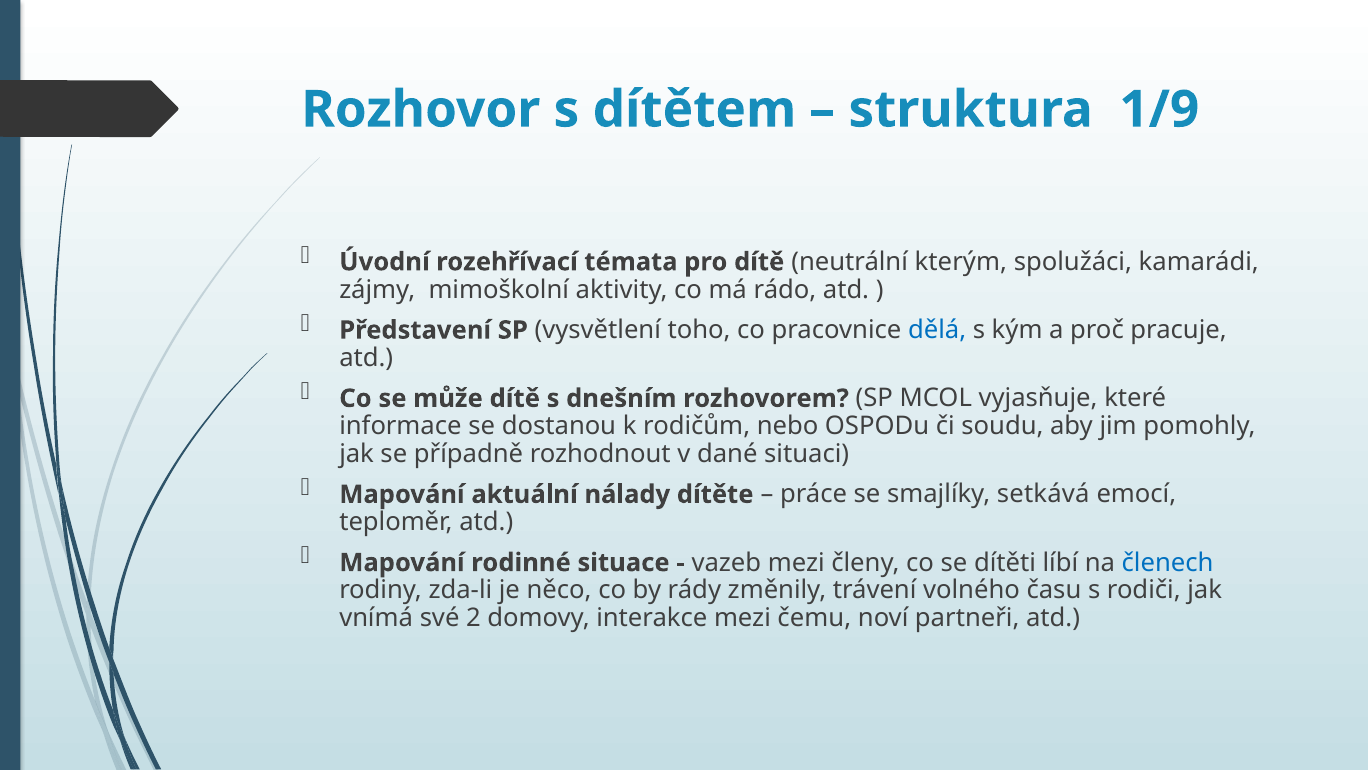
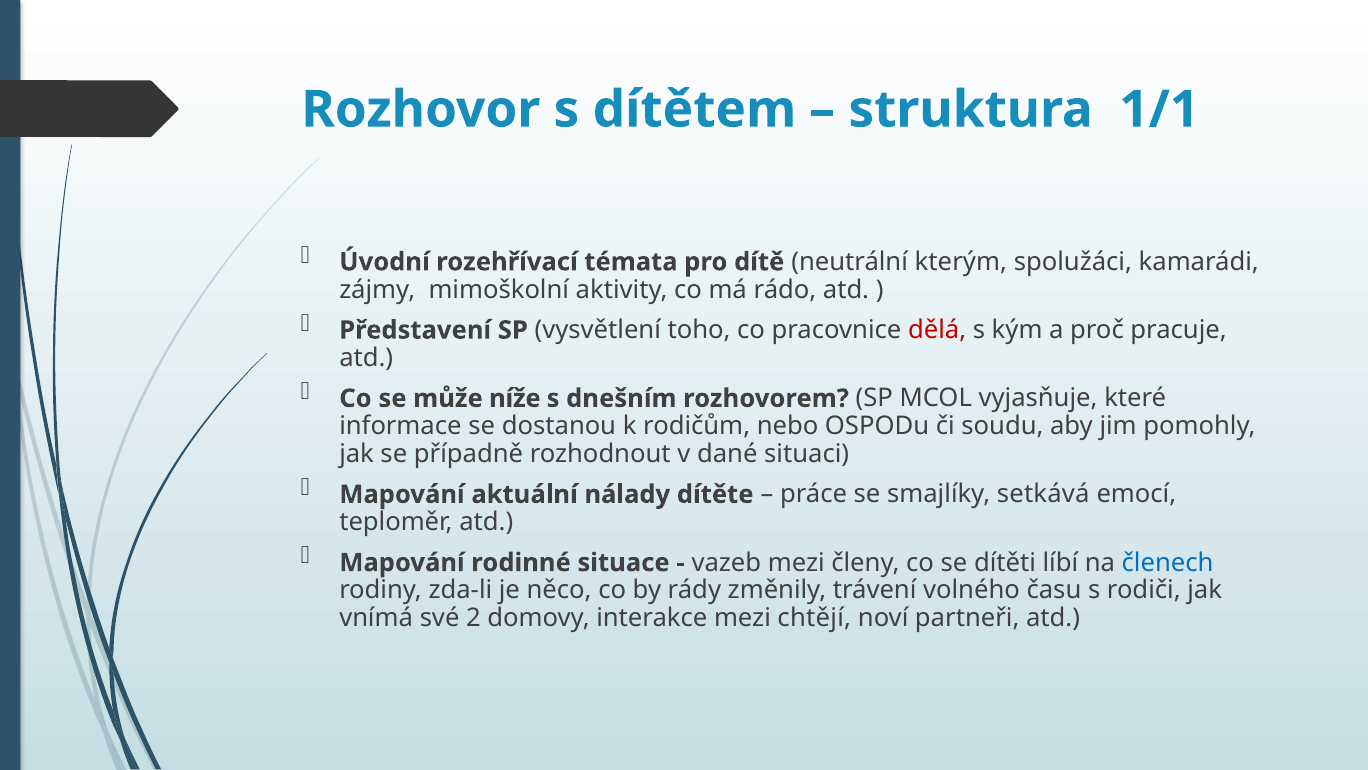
1/9: 1/9 -> 1/1
dělá colour: blue -> red
může dítě: dítě -> níže
čemu: čemu -> chtějí
